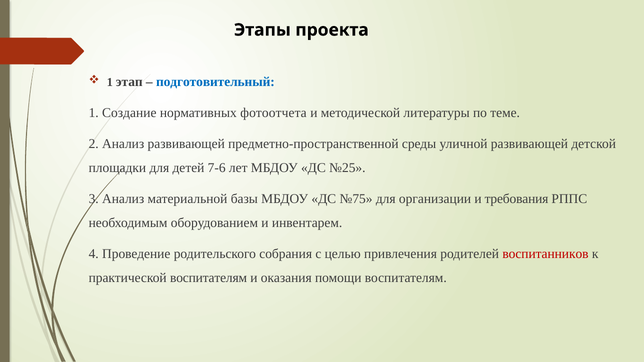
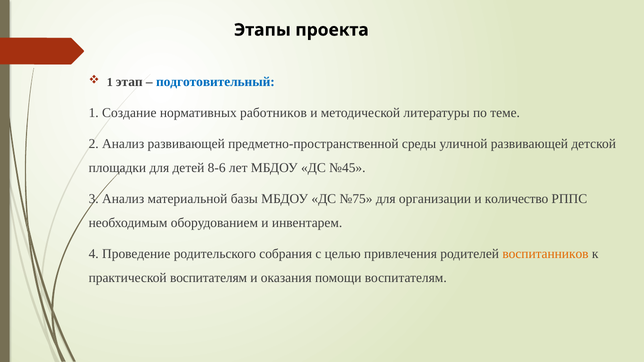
фотоотчета: фотоотчета -> работников
7-6: 7-6 -> 8-6
№25: №25 -> №45
требования: требования -> количество
воспитанников colour: red -> orange
